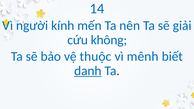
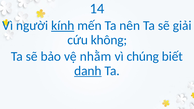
kính underline: none -> present
thuộc: thuộc -> nhằm
mênh: mênh -> chúng
